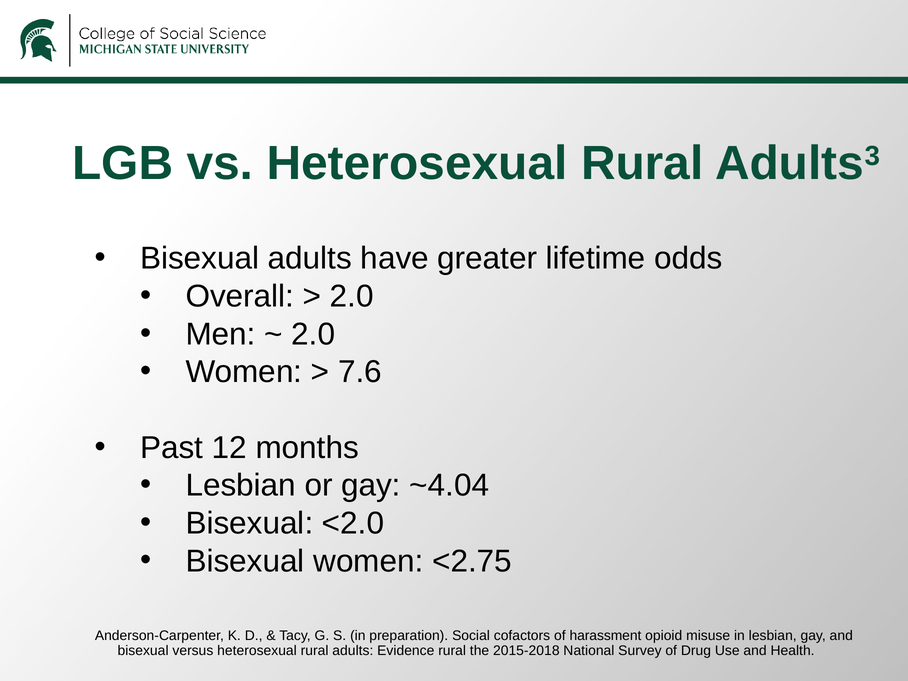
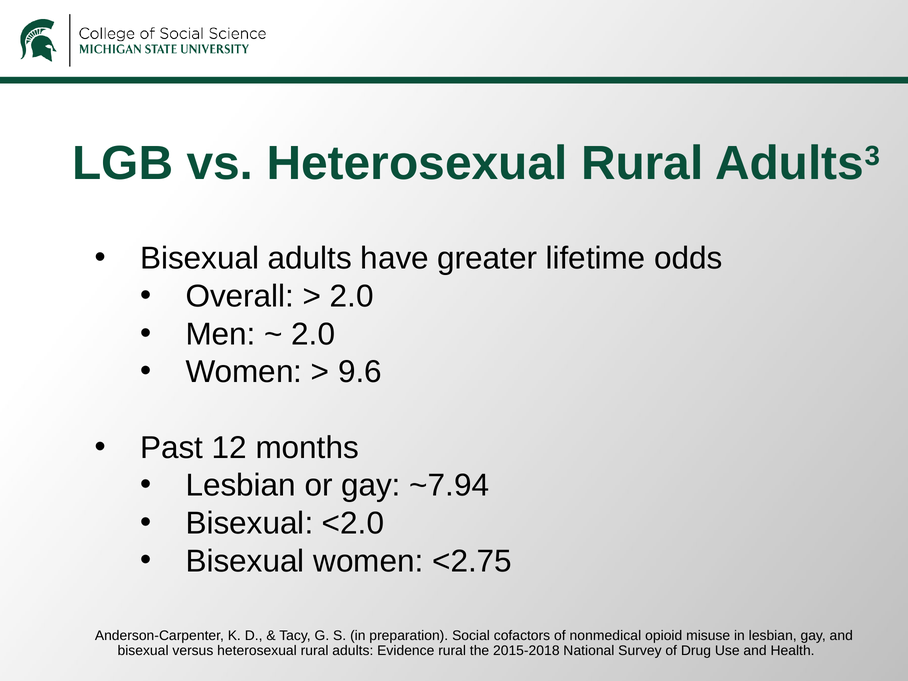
7.6: 7.6 -> 9.6
~4.04: ~4.04 -> ~7.94
harassment: harassment -> nonmedical
